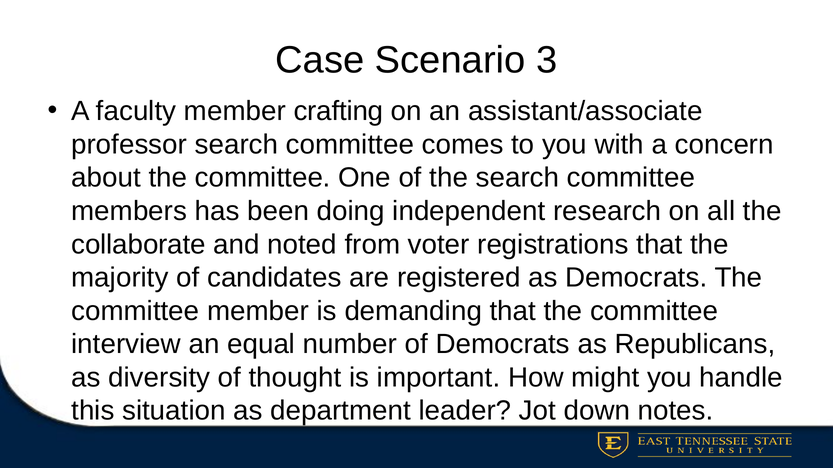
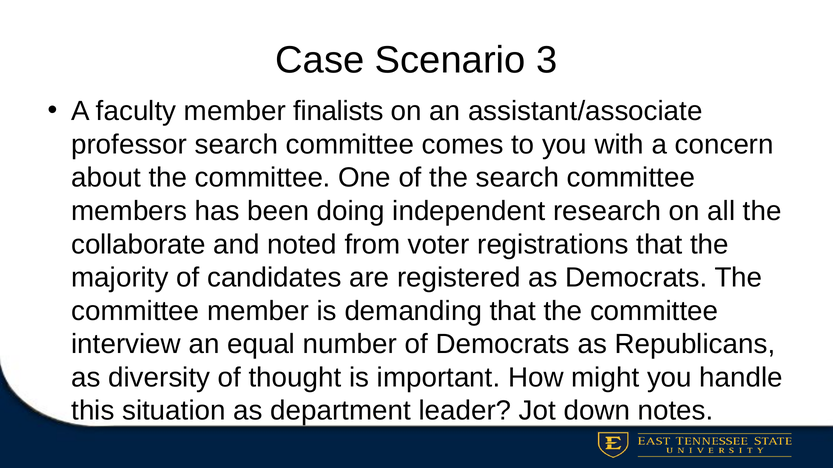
crafting: crafting -> finalists
